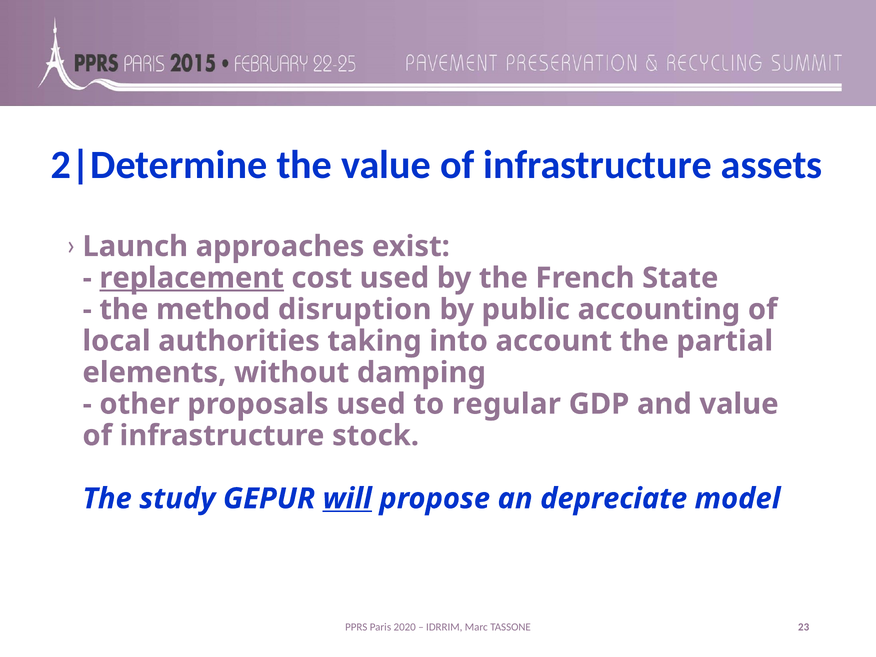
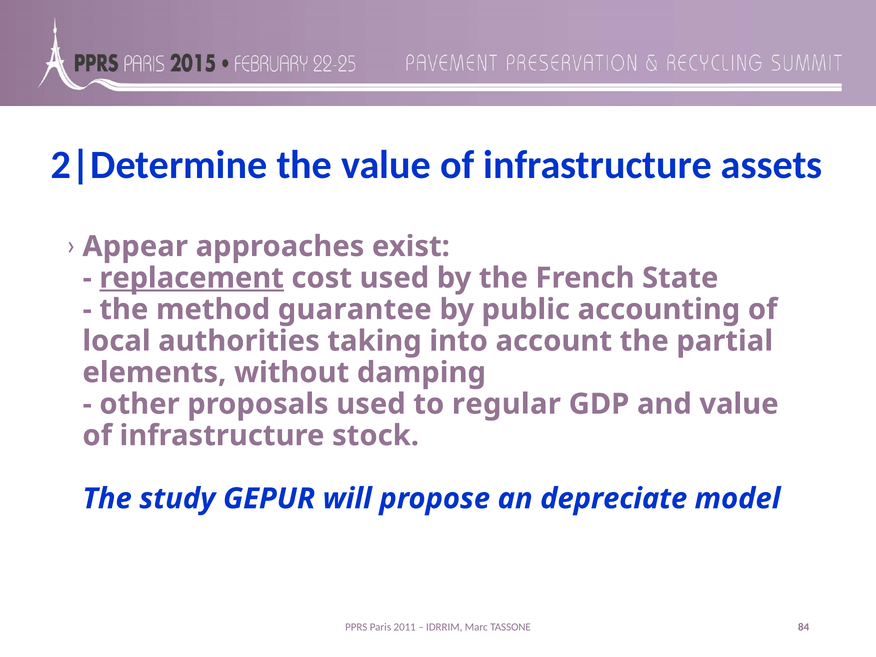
Launch: Launch -> Appear
disruption: disruption -> guarantee
will underline: present -> none
2020: 2020 -> 2011
23: 23 -> 84
